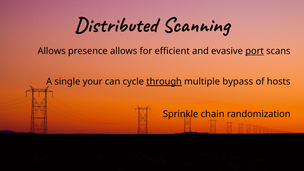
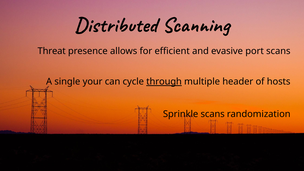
Allows at (52, 51): Allows -> Threat
port underline: present -> none
bypass: bypass -> header
Sprinkle chain: chain -> scans
